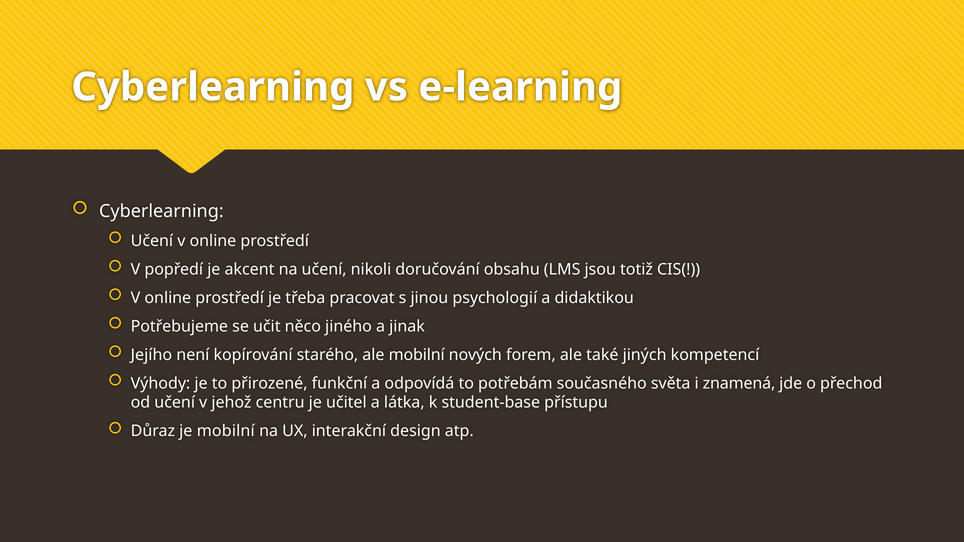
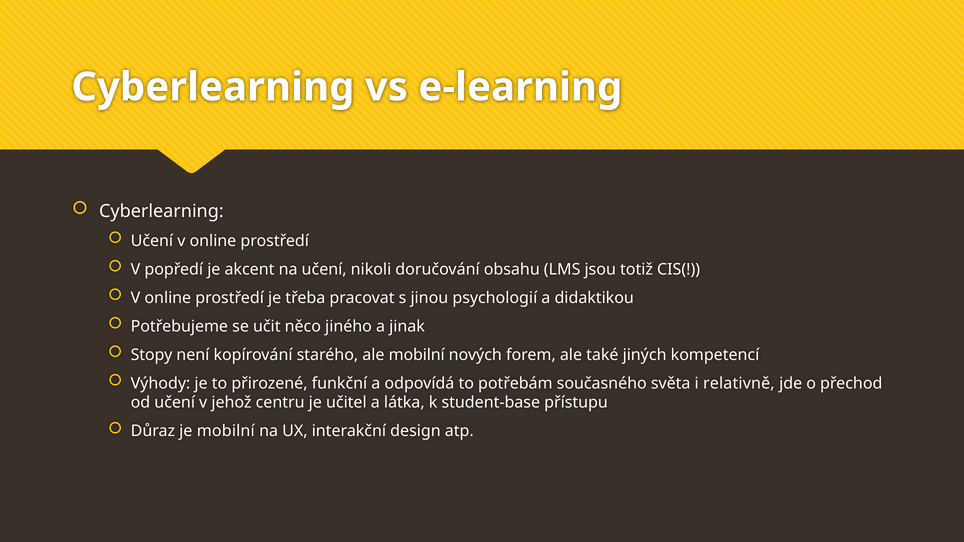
Jejího: Jejího -> Stopy
znamená: znamená -> relativně
